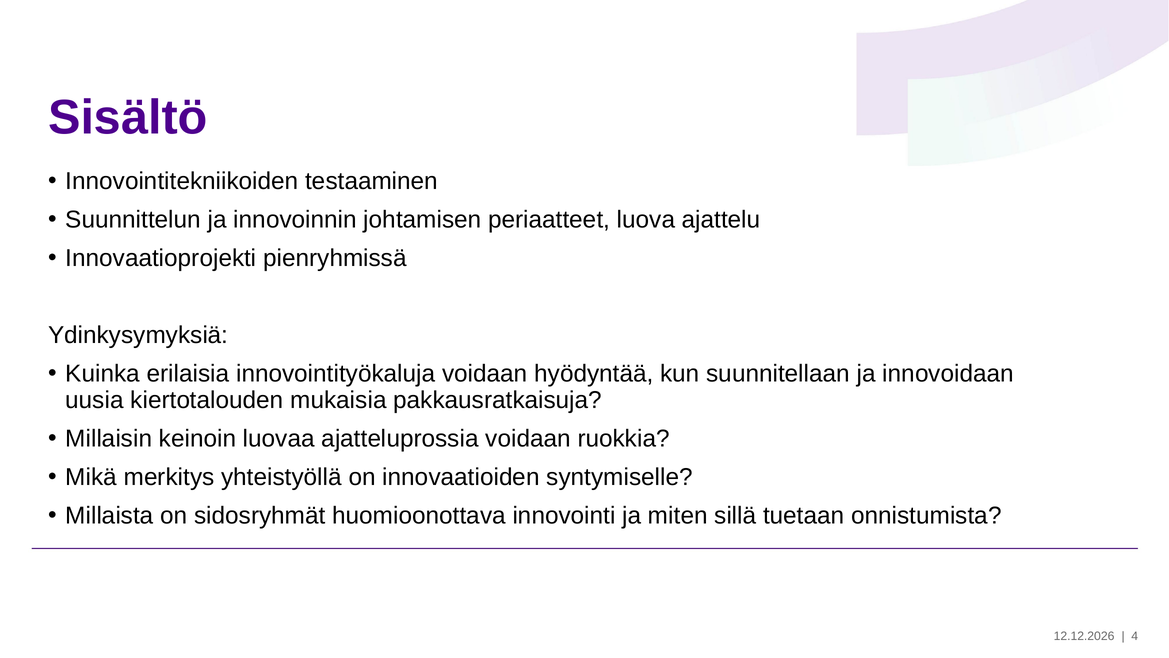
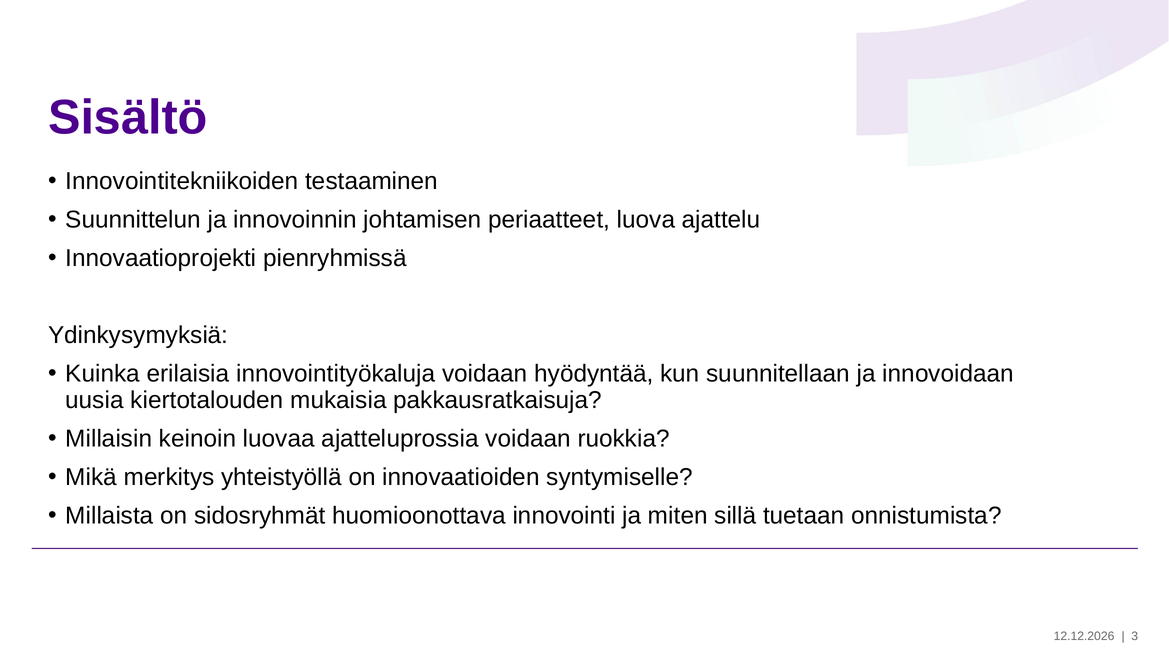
4: 4 -> 3
